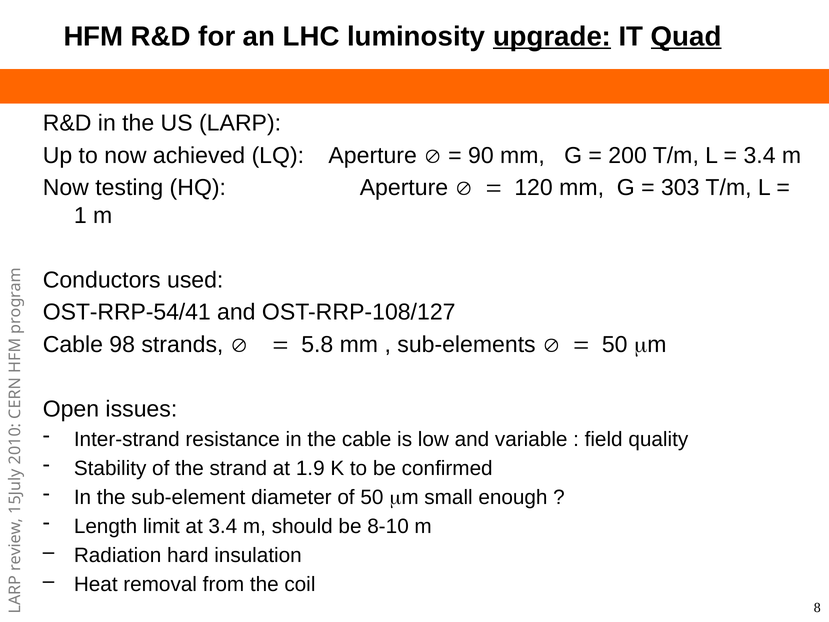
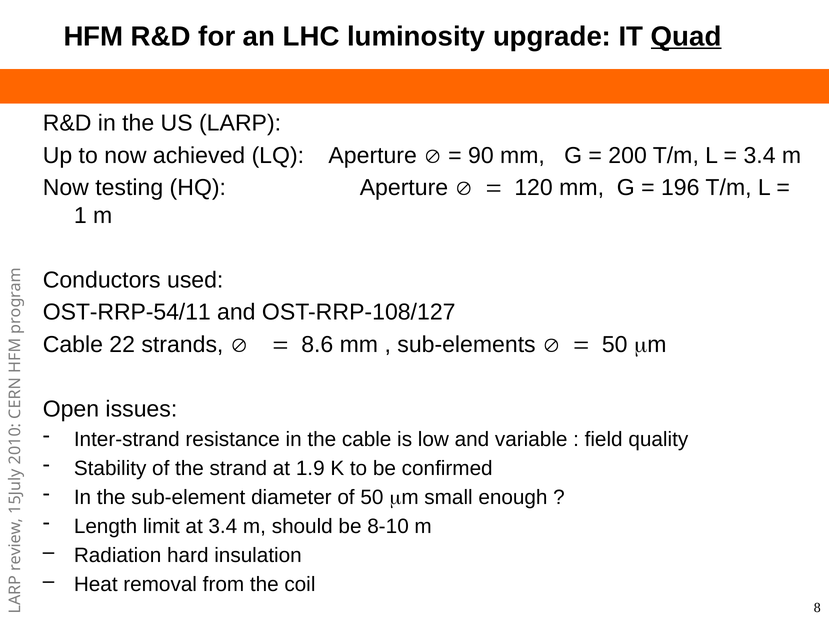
upgrade underline: present -> none
303: 303 -> 196
OST-RRP-54/41: OST-RRP-54/41 -> OST-RRP-54/11
98: 98 -> 22
5.8: 5.8 -> 8.6
